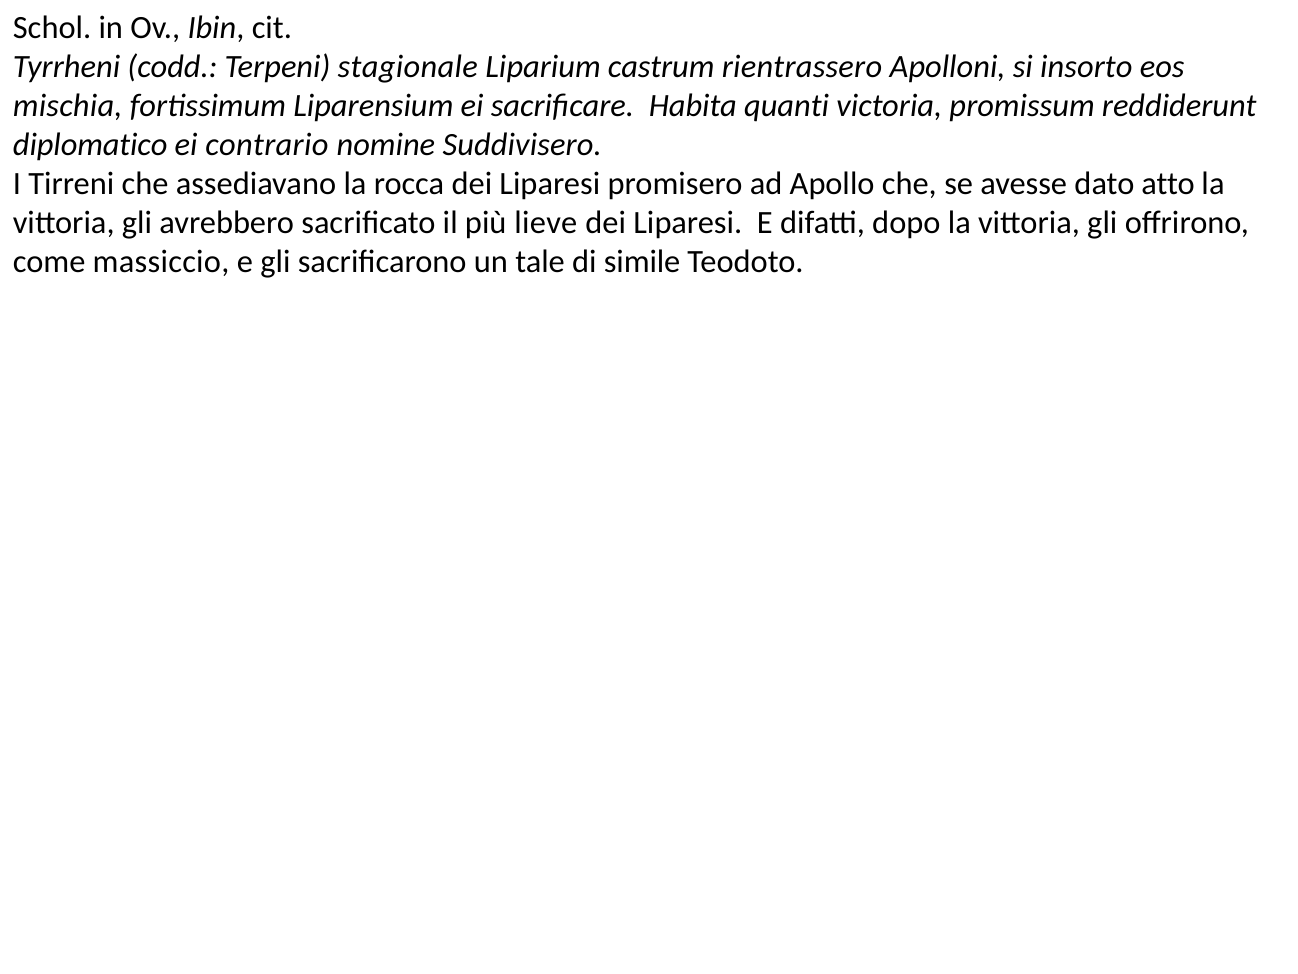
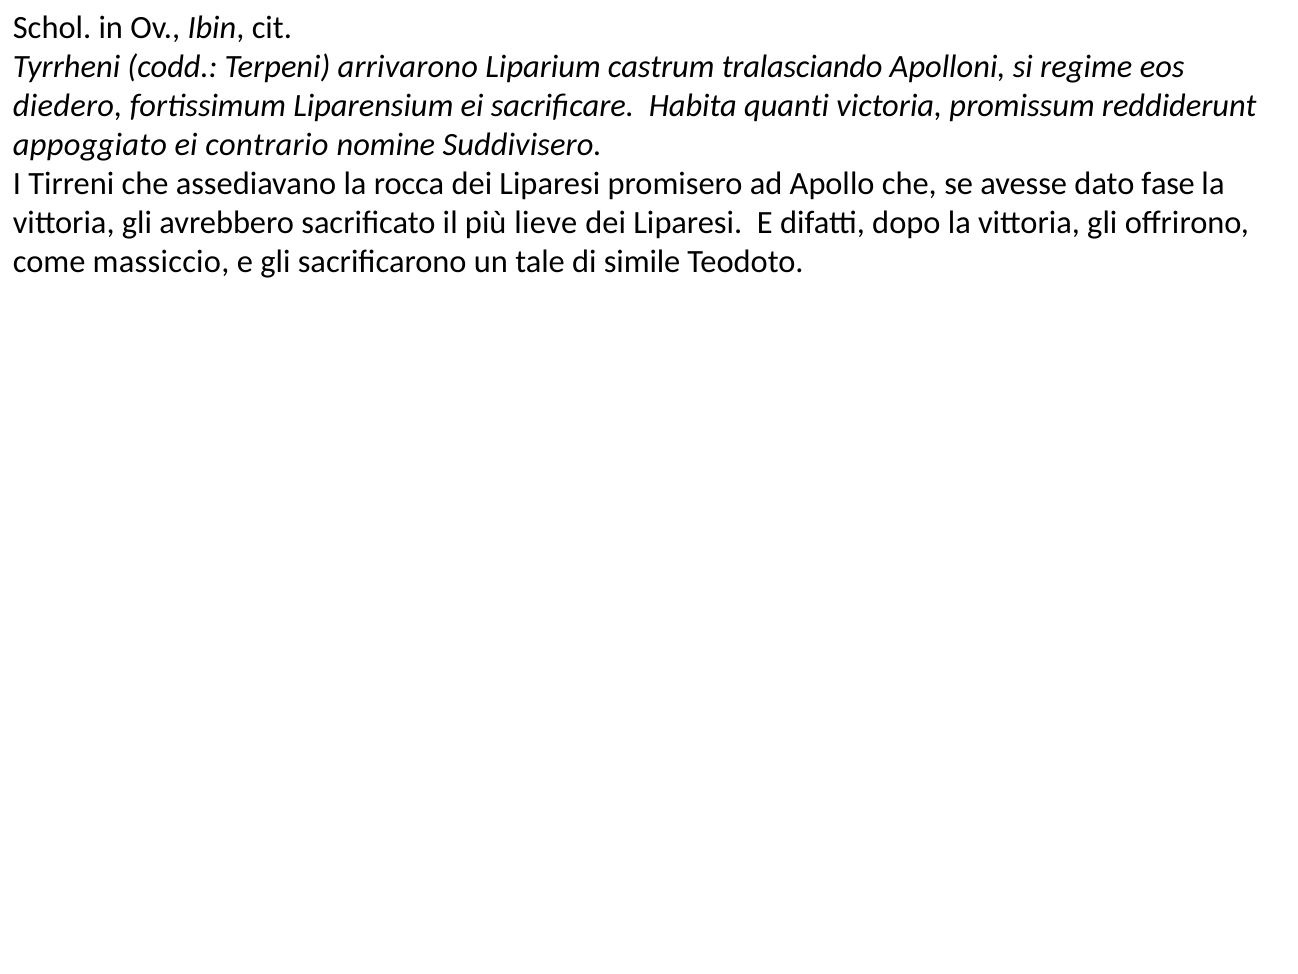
stagionale: stagionale -> arrivarono
rientrassero: rientrassero -> tralasciando
insorto: insorto -> regime
mischia: mischia -> diedero
diplomatico: diplomatico -> appoggiato
atto: atto -> fase
